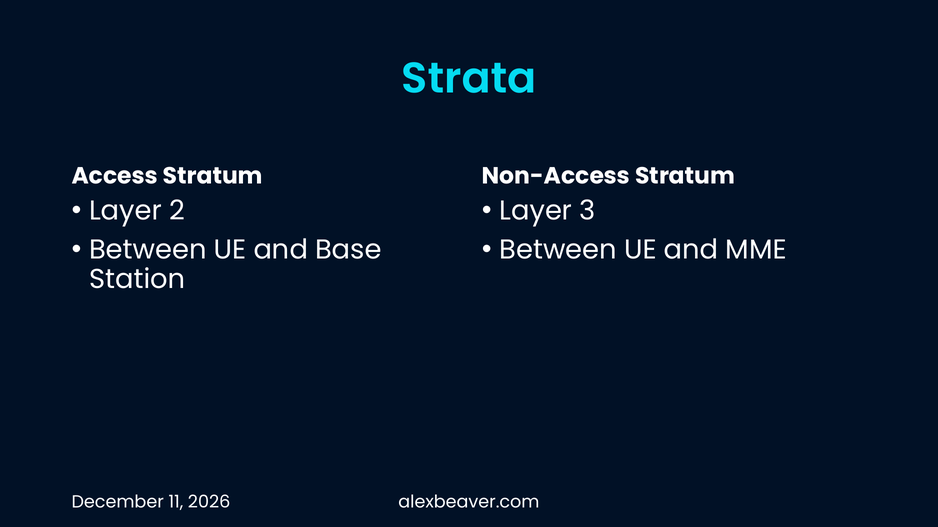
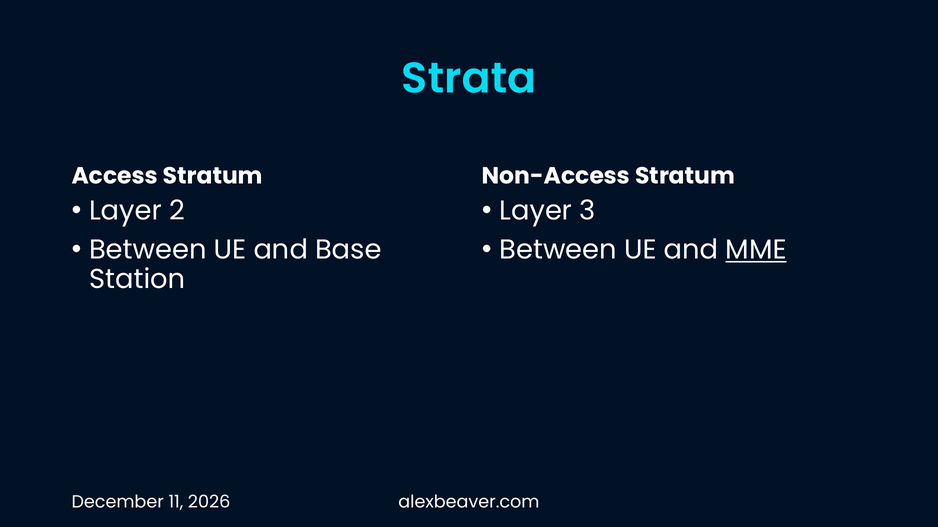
MME underline: none -> present
